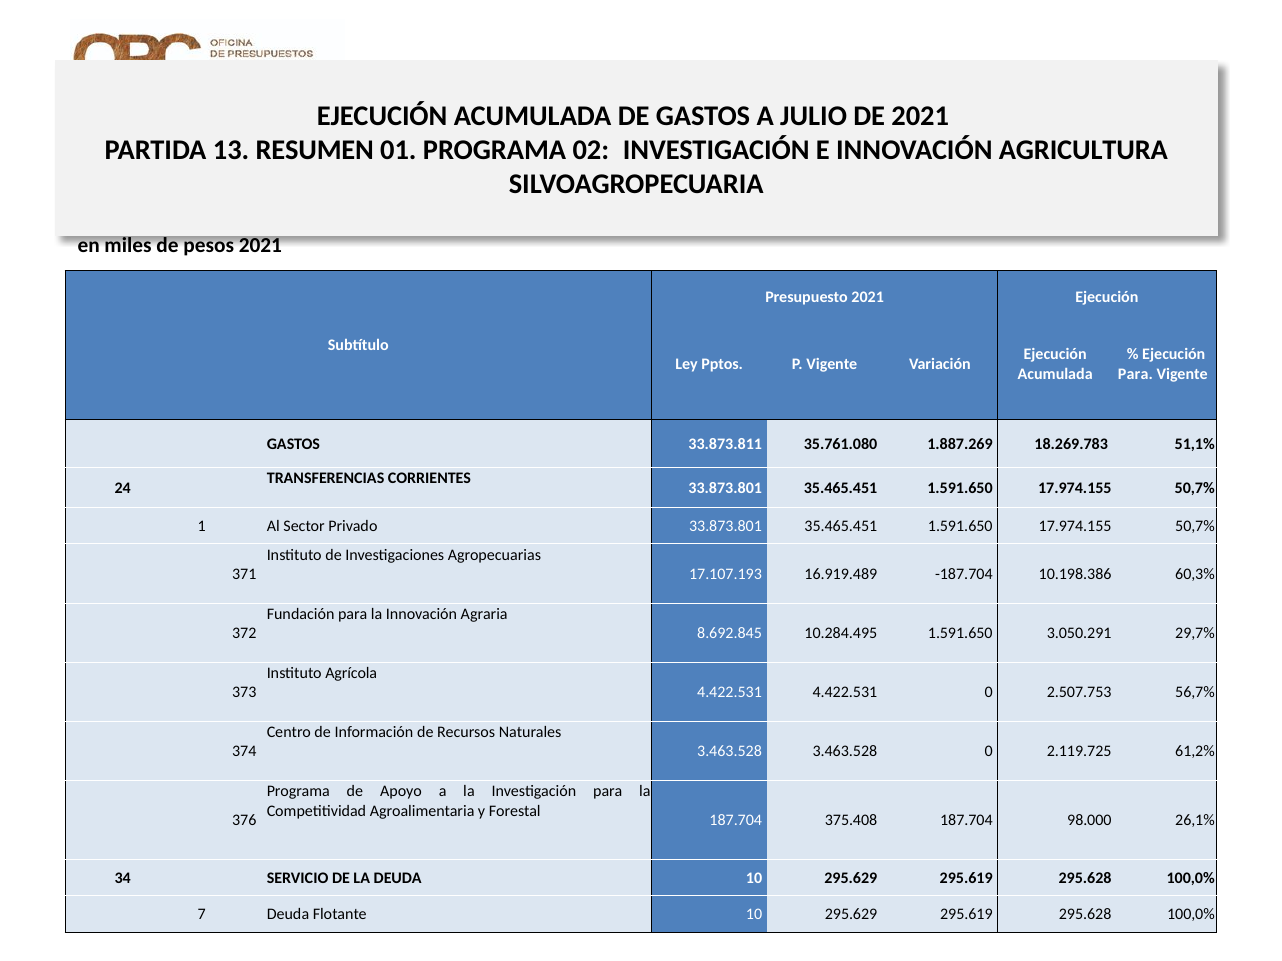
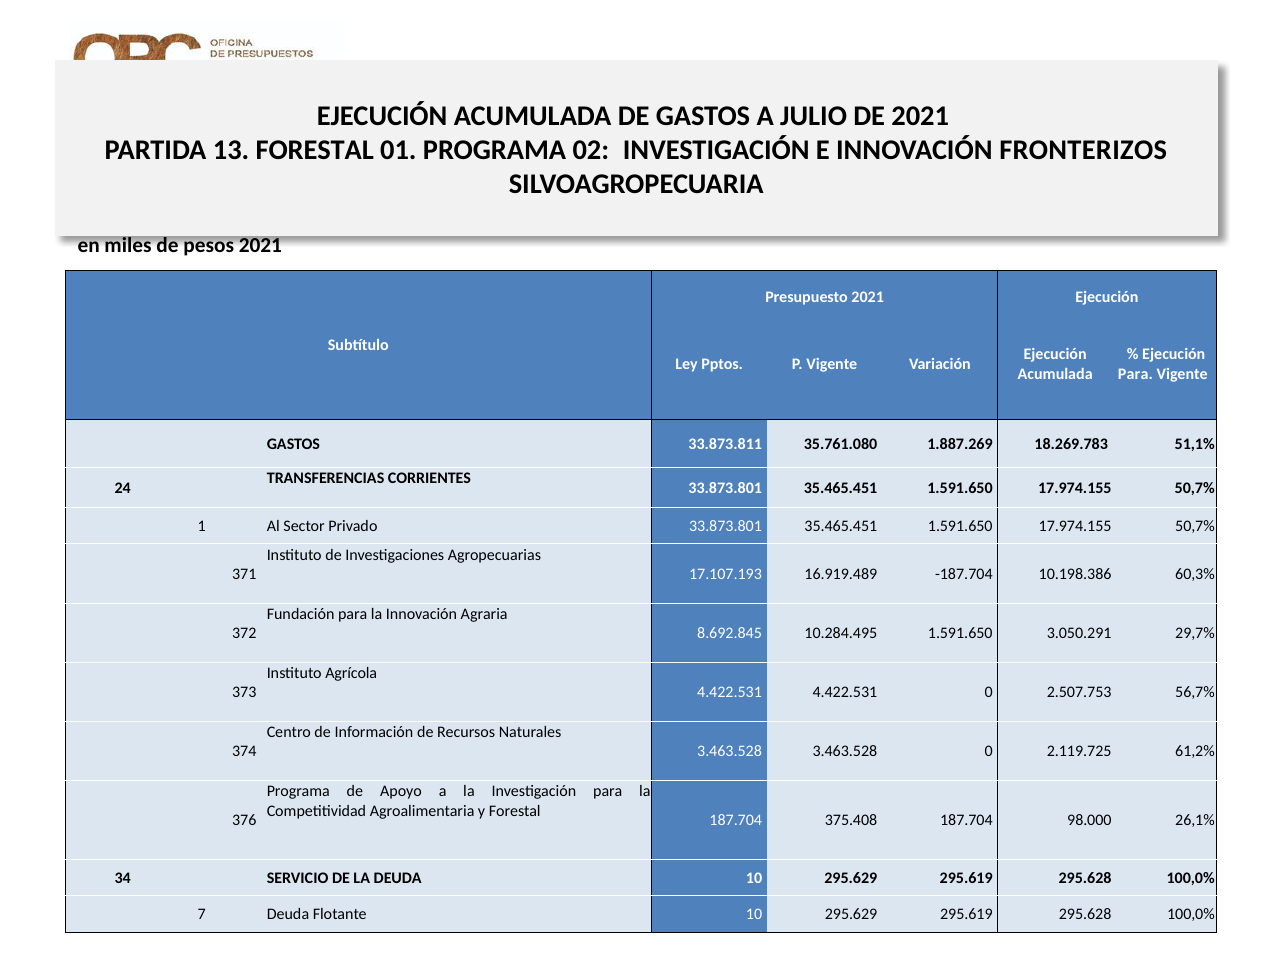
13 RESUMEN: RESUMEN -> FORESTAL
AGRICULTURA: AGRICULTURA -> FRONTERIZOS
